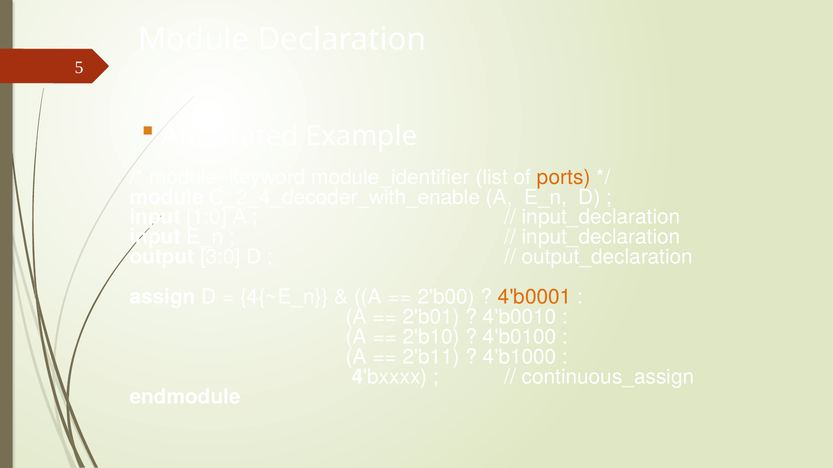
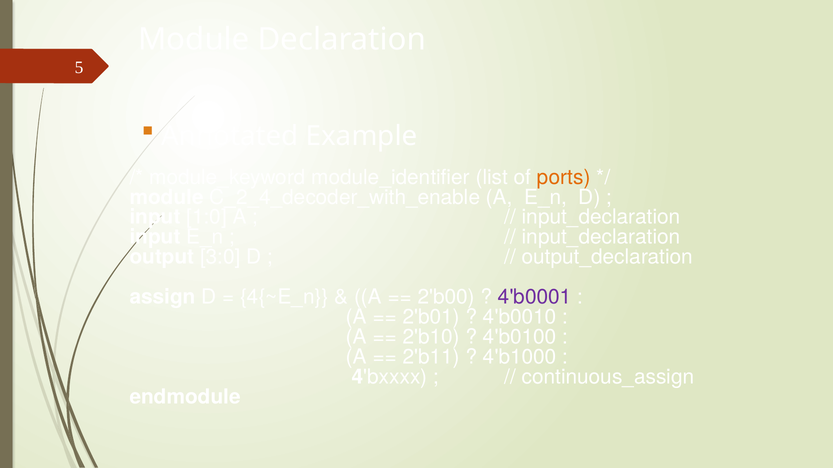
4'b0001 colour: orange -> purple
